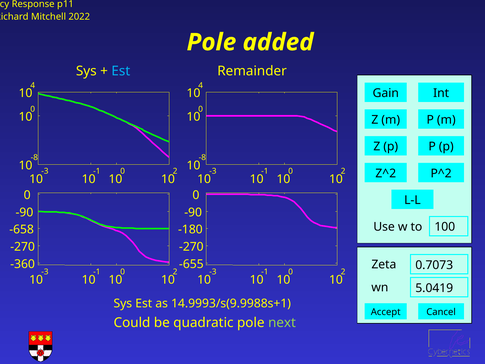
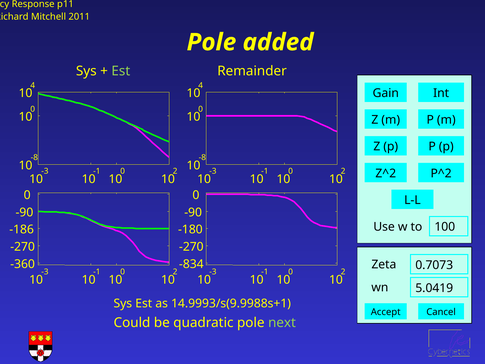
2022: 2022 -> 2011
Est at (121, 71) colour: light blue -> light green
-658: -658 -> -186
-655: -655 -> -834
